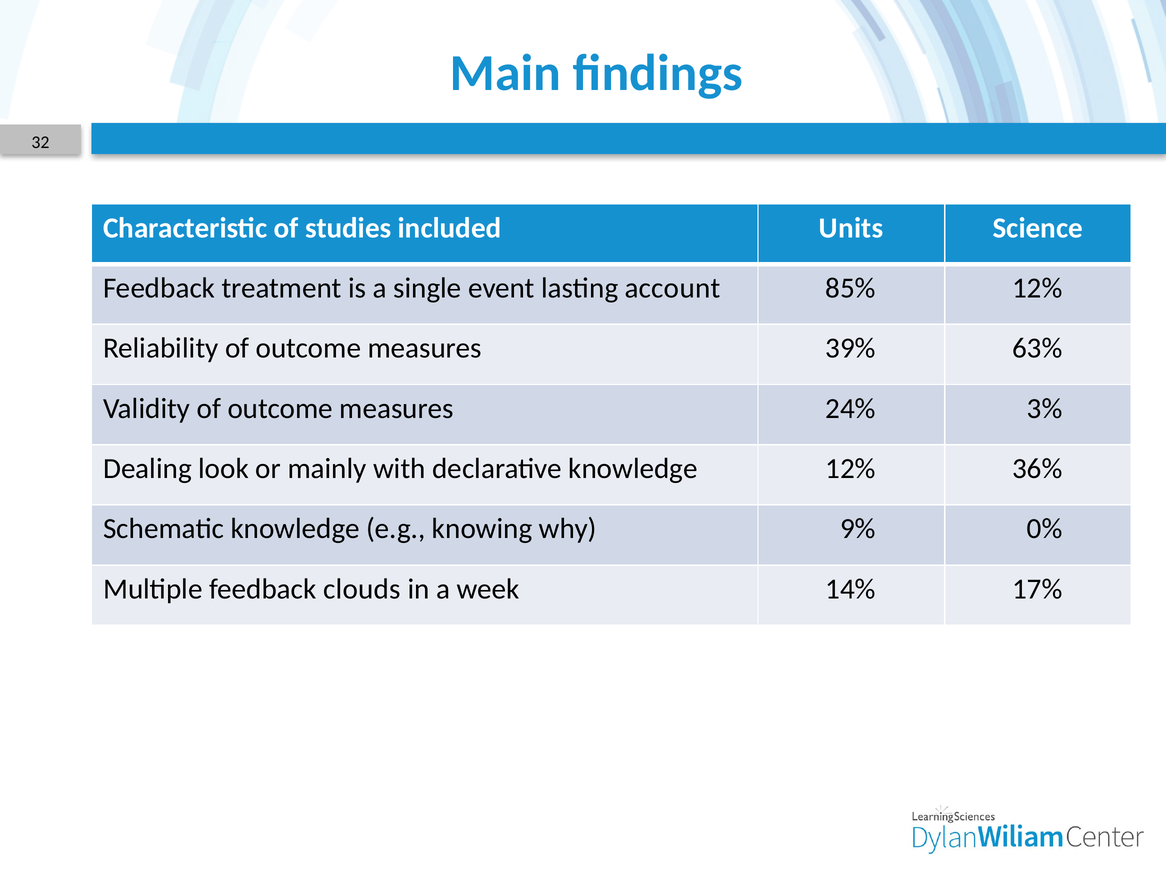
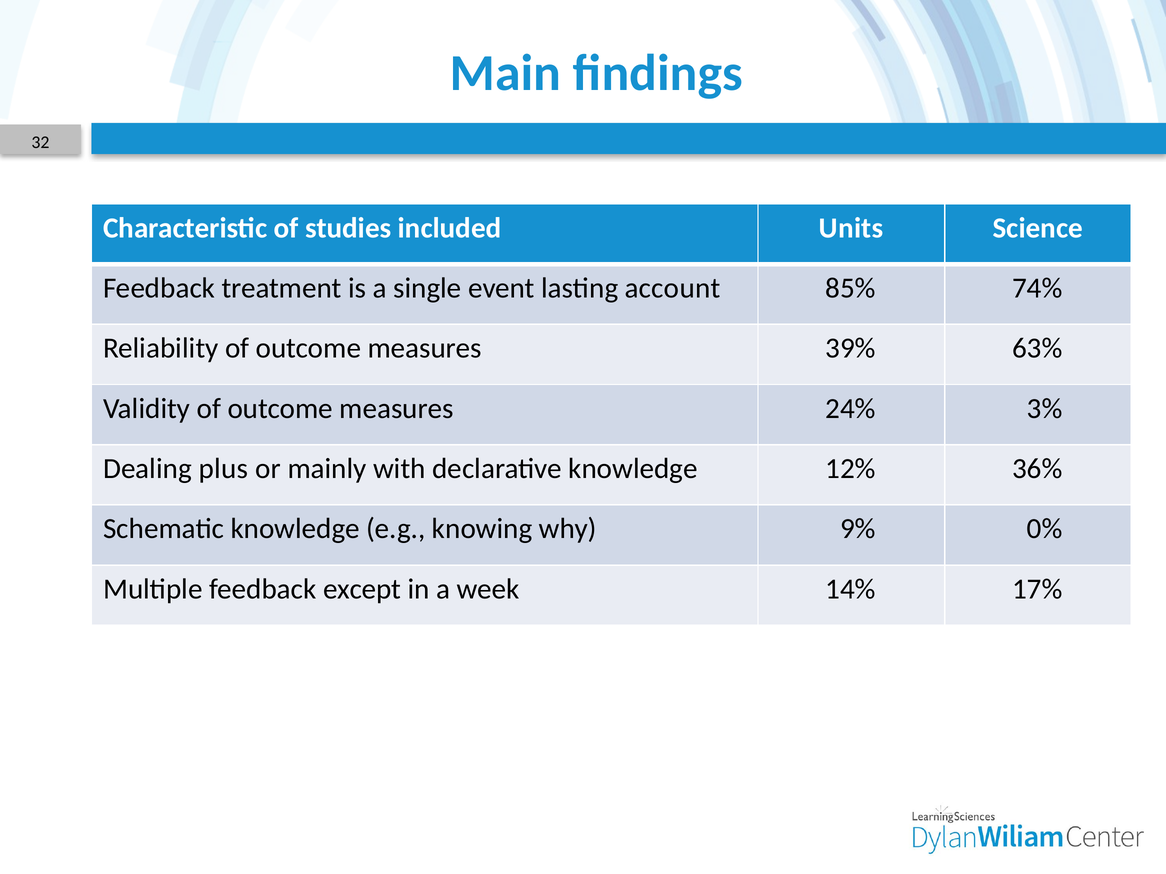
85% 12%: 12% -> 74%
look: look -> plus
clouds: clouds -> except
